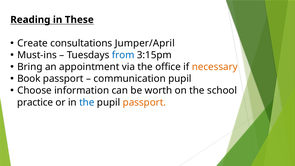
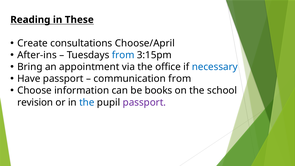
Jumper/April: Jumper/April -> Choose/April
Must-ins: Must-ins -> After-ins
necessary colour: orange -> blue
Book: Book -> Have
communication pupil: pupil -> from
worth: worth -> books
practice: practice -> revision
passport at (144, 102) colour: orange -> purple
